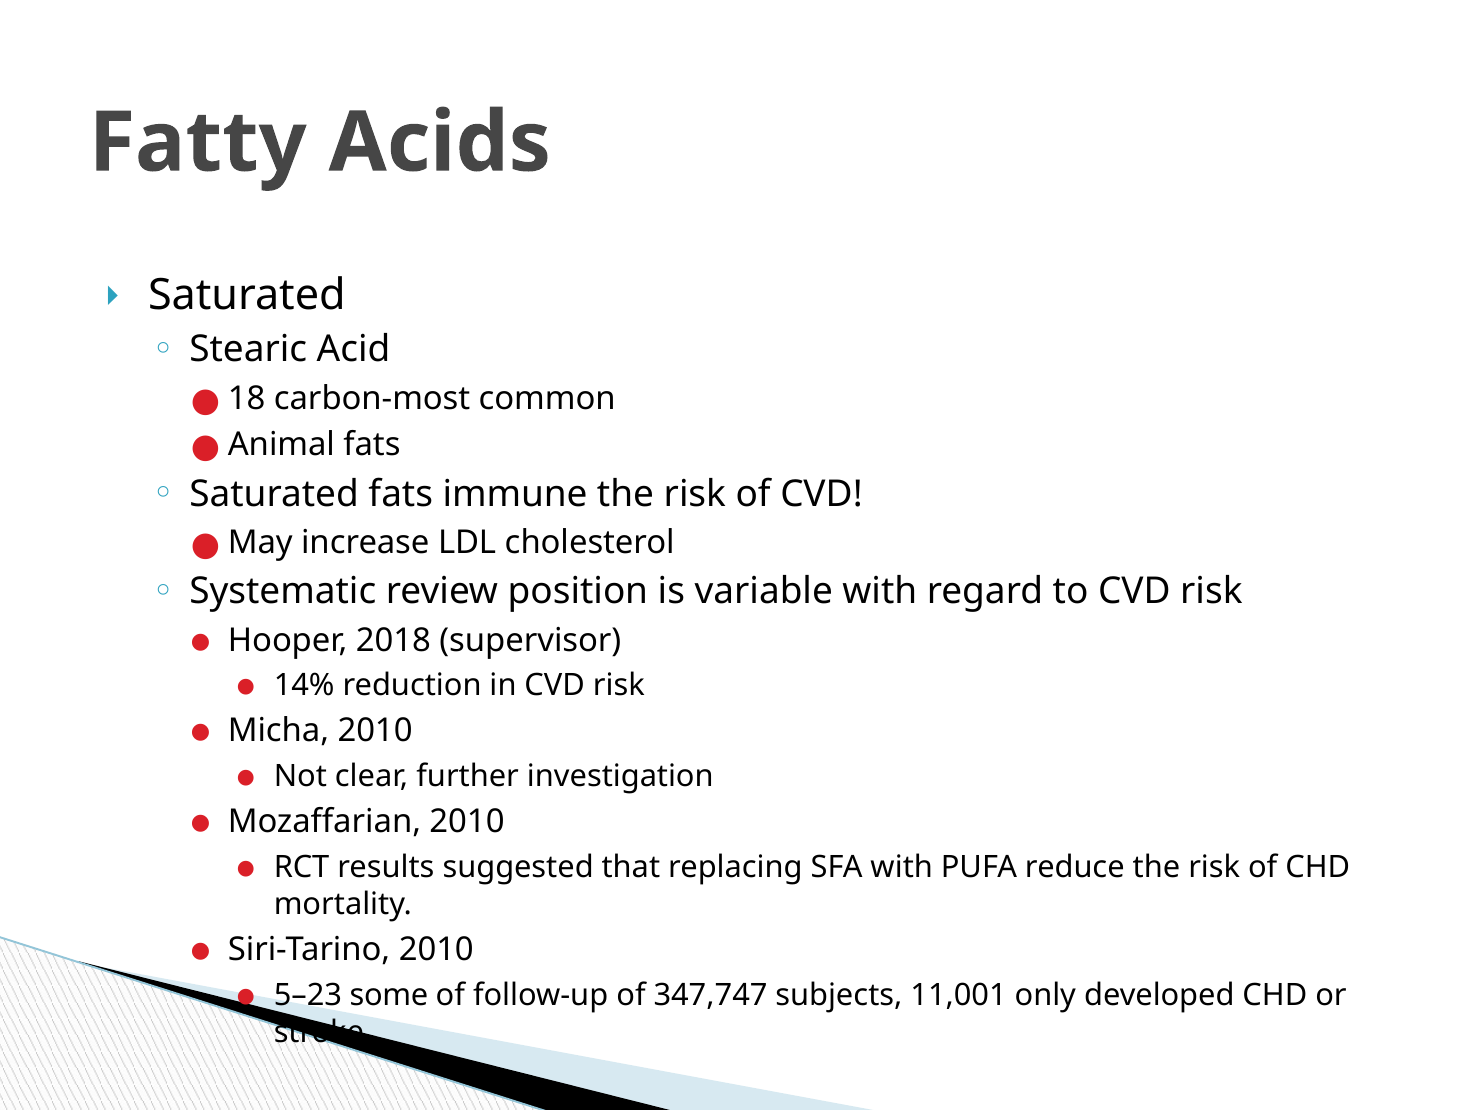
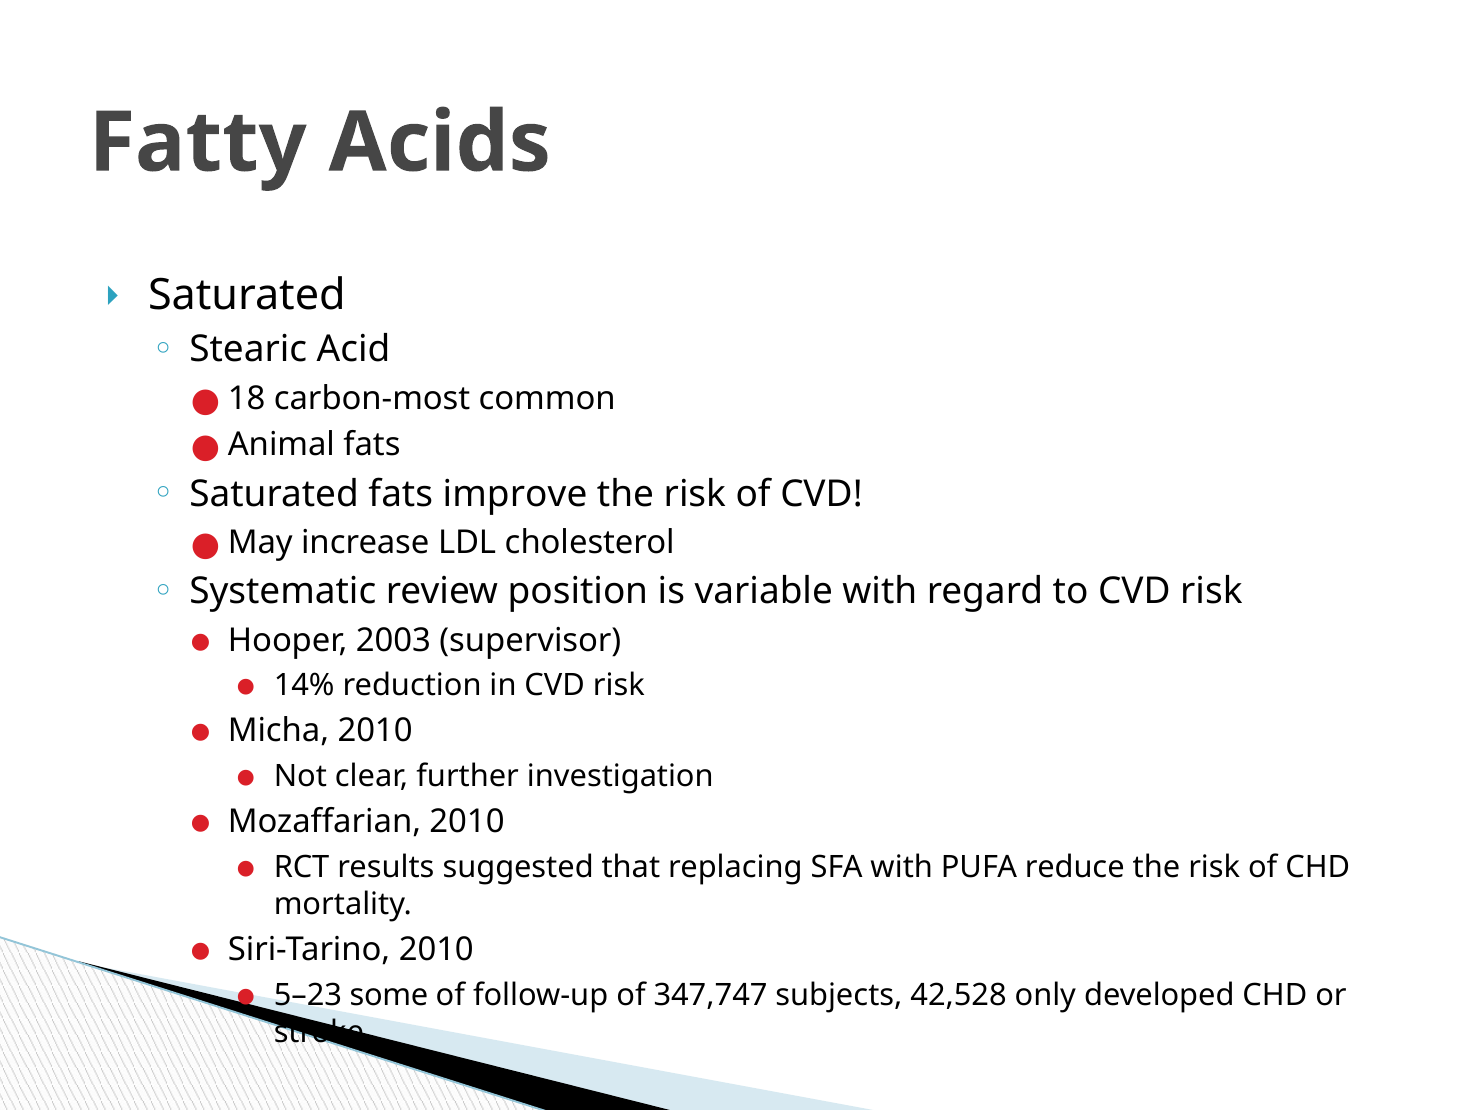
immune: immune -> improve
2018: 2018 -> 2003
11,001: 11,001 -> 42,528
